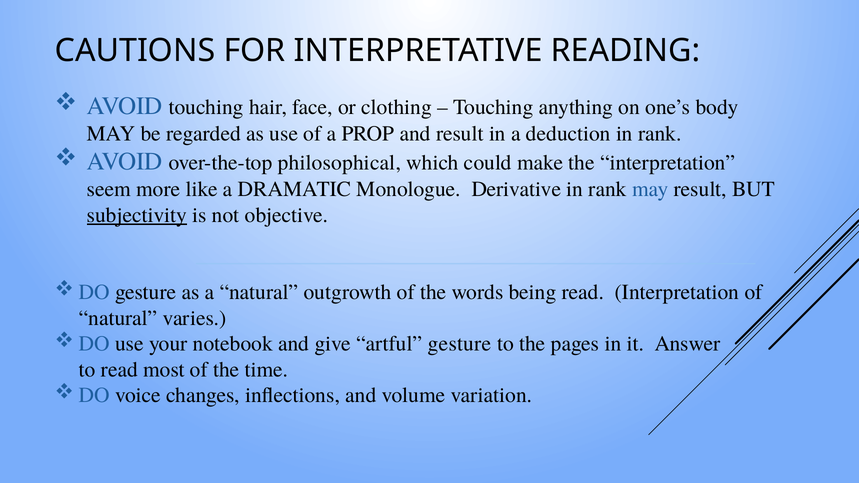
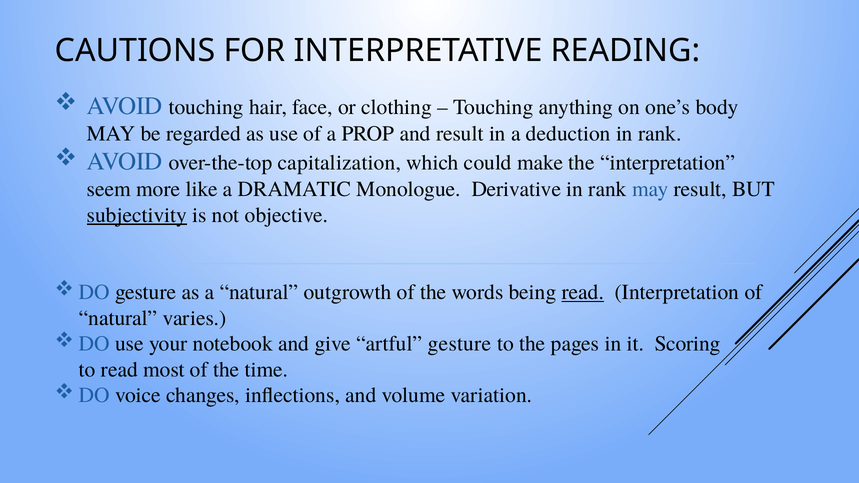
philosophical: philosophical -> capitalization
read at (583, 292) underline: none -> present
Answer: Answer -> Scoring
